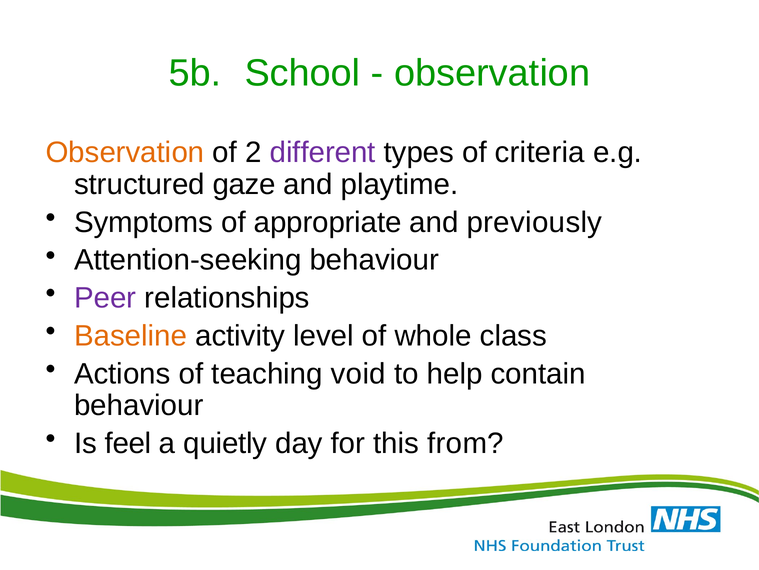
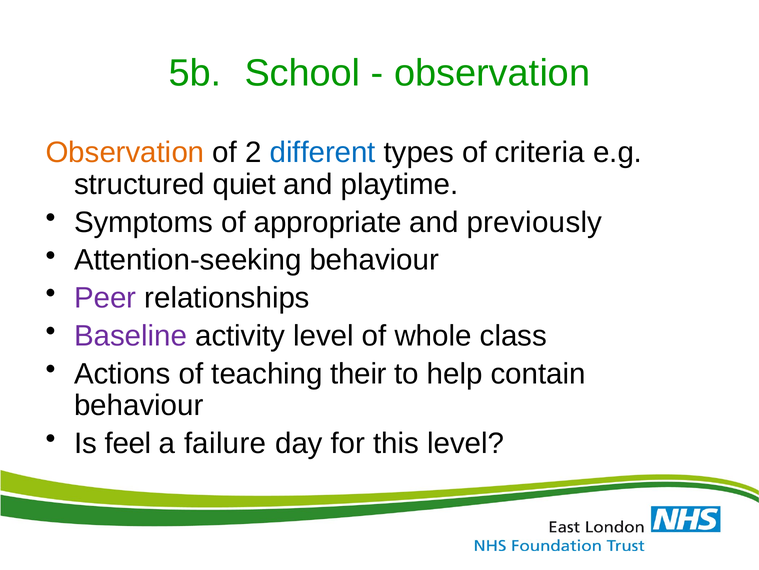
different colour: purple -> blue
gaze: gaze -> quiet
Baseline colour: orange -> purple
void: void -> their
quietly: quietly -> failure
this from: from -> level
